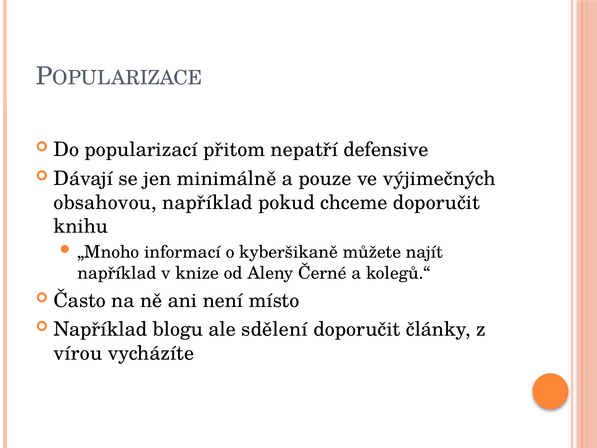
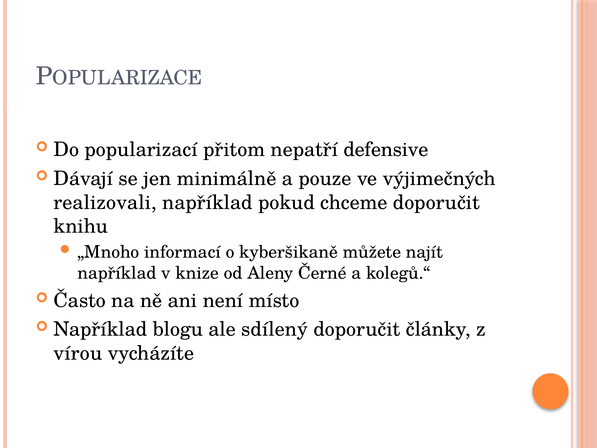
obsahovou: obsahovou -> realizovali
sdělení: sdělení -> sdílený
